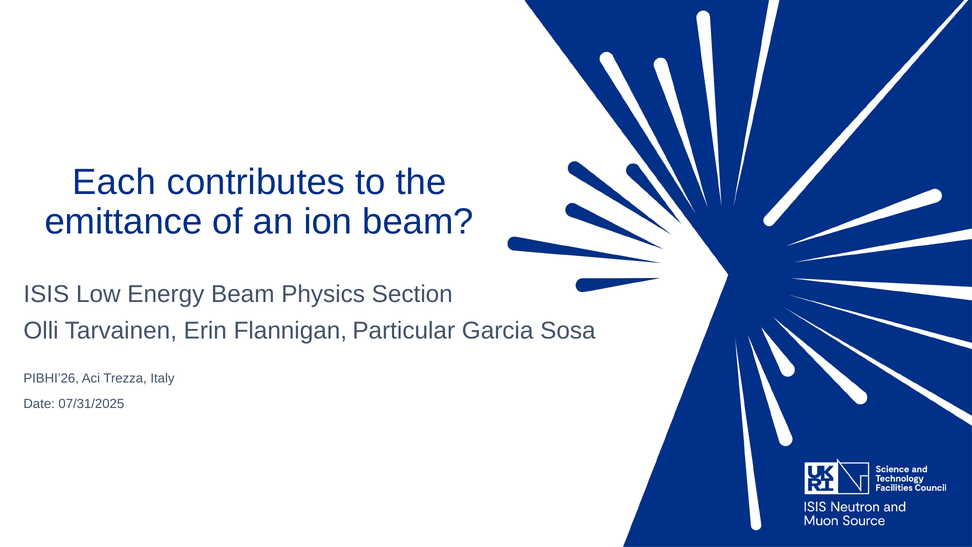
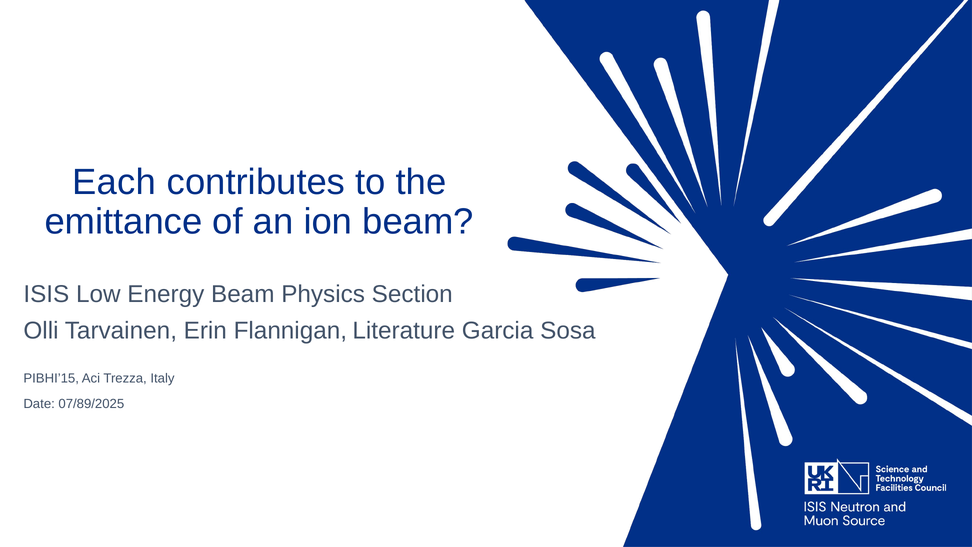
Particular: Particular -> Literature
PIBHI’26: PIBHI’26 -> PIBHI’15
07/31/2025: 07/31/2025 -> 07/89/2025
